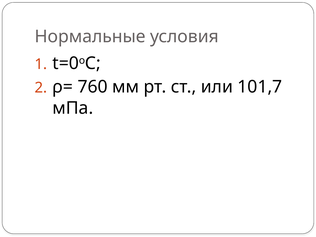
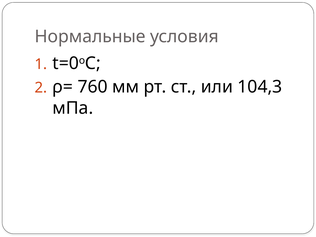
101,7: 101,7 -> 104,3
